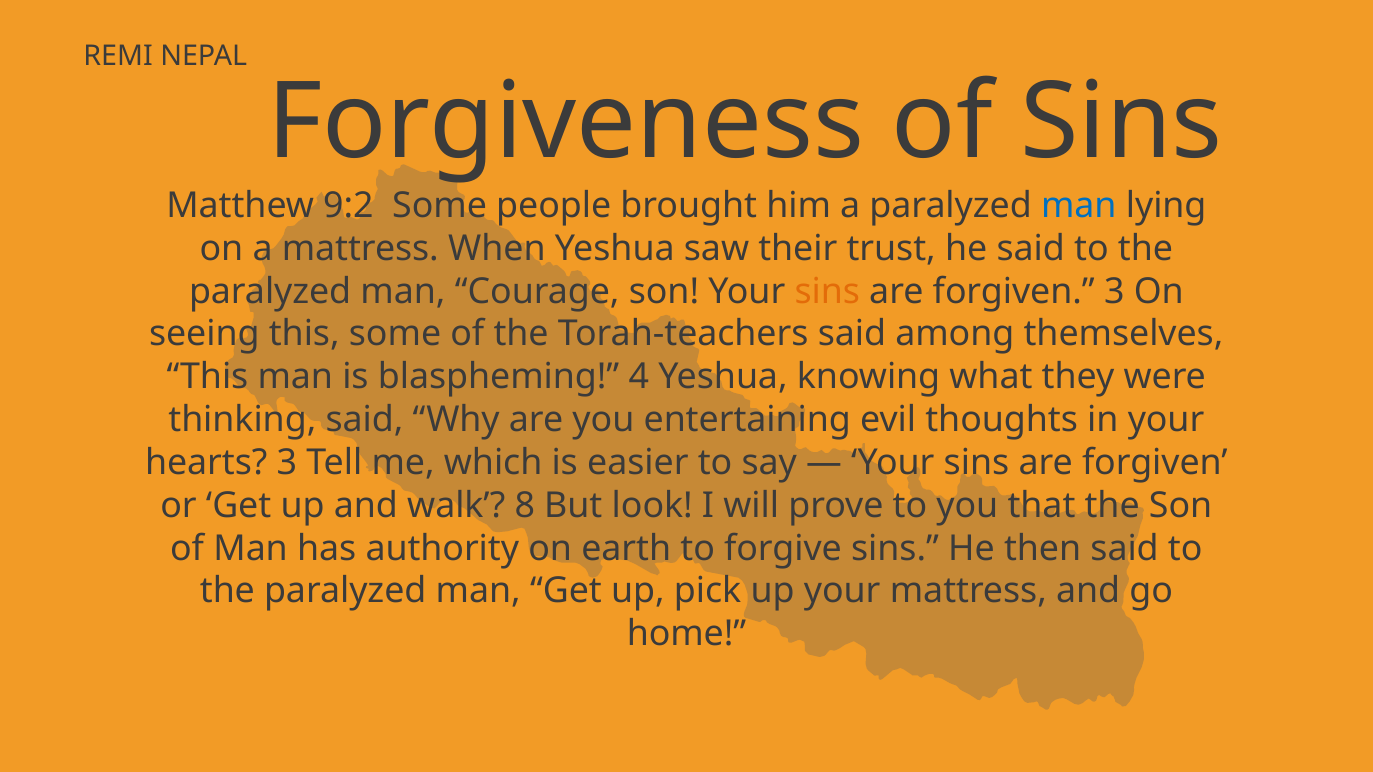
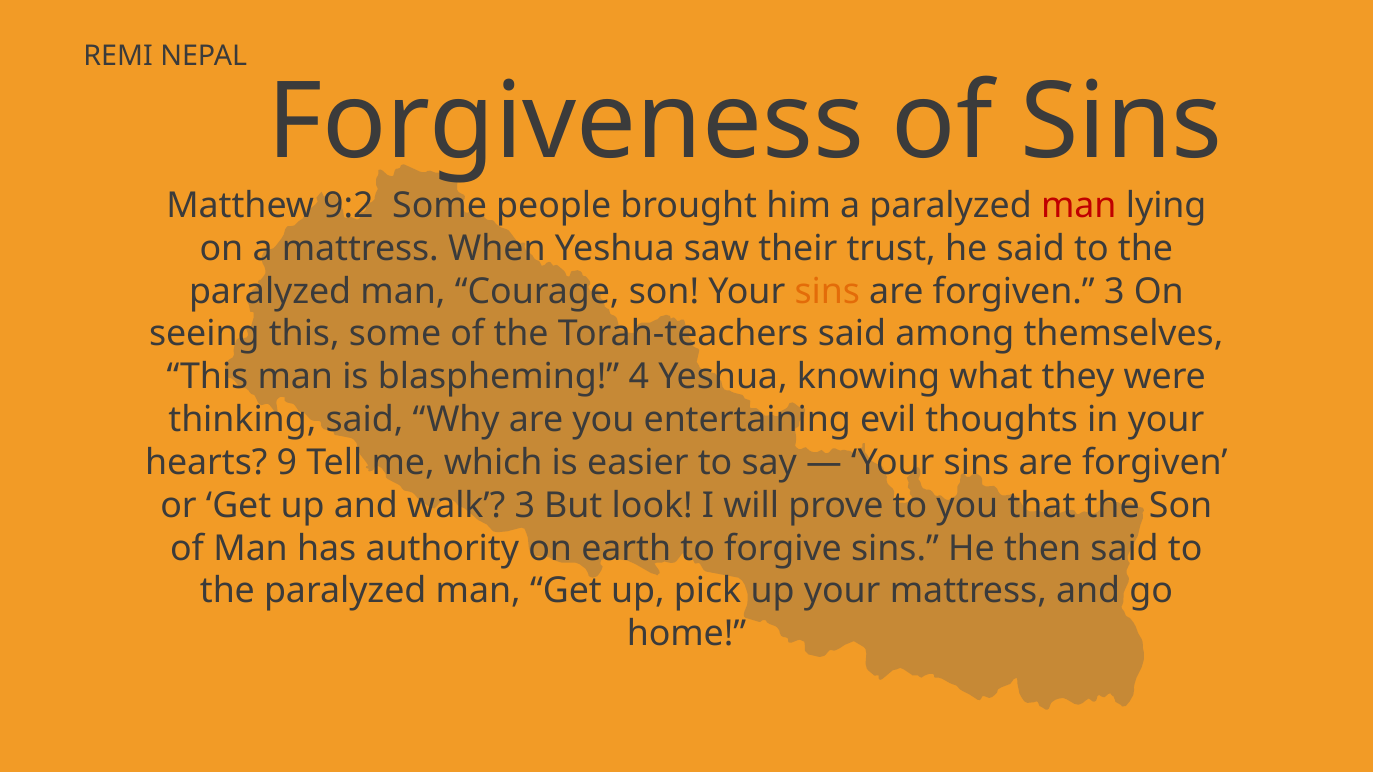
man at (1079, 206) colour: blue -> red
hearts 3: 3 -> 9
walk 8: 8 -> 3
